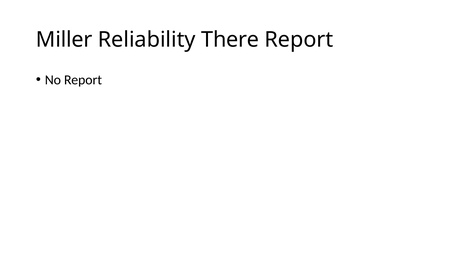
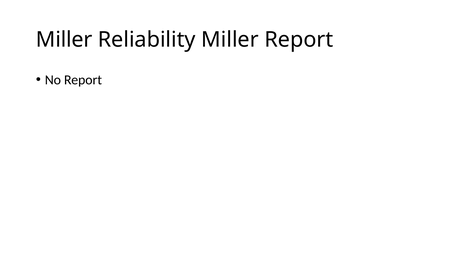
Reliability There: There -> Miller
